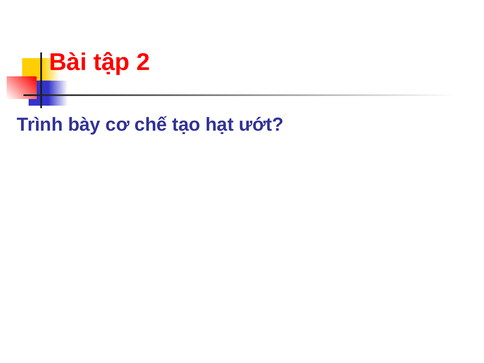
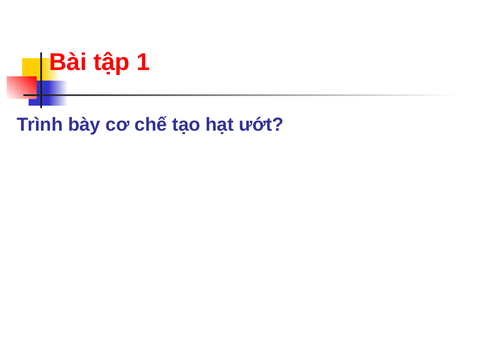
2: 2 -> 1
